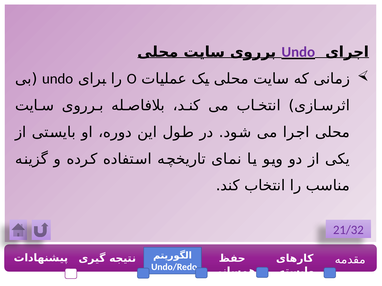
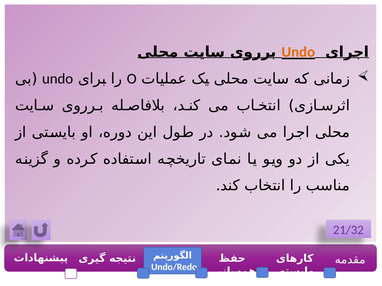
Undo at (298, 52) colour: purple -> orange
